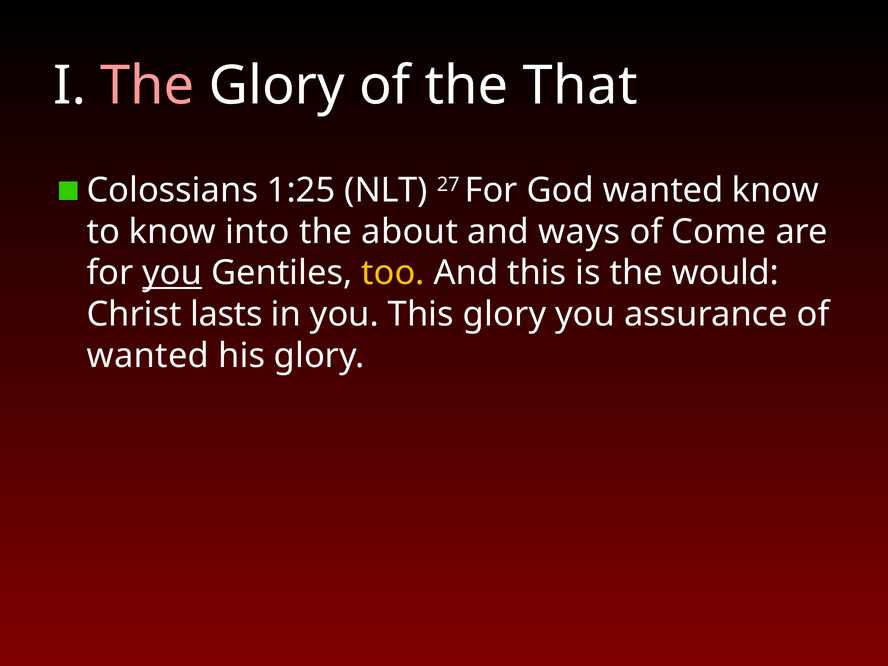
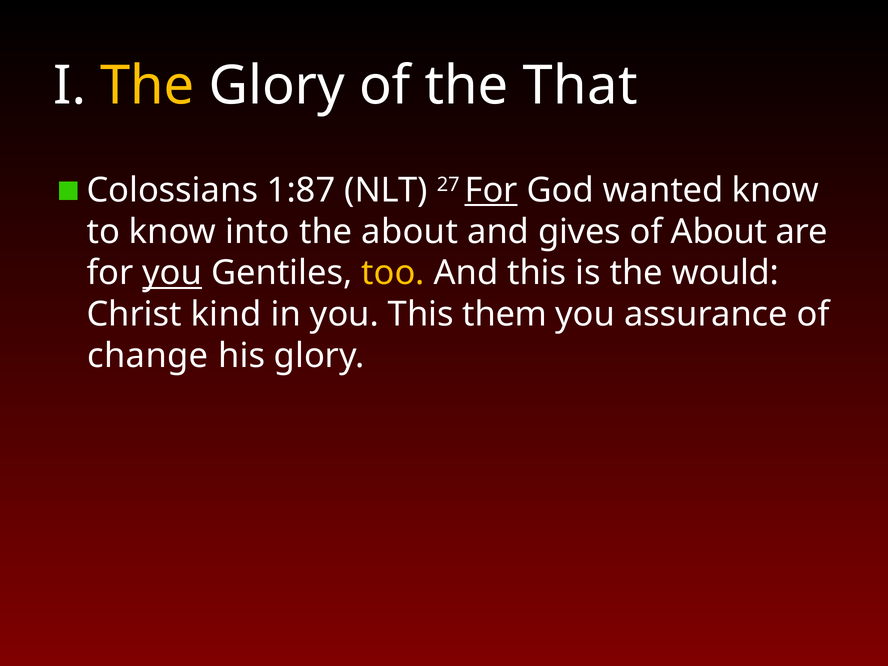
The at (147, 86) colour: pink -> yellow
1:25: 1:25 -> 1:87
For at (491, 190) underline: none -> present
ways: ways -> gives
of Come: Come -> About
lasts: lasts -> kind
This glory: glory -> them
wanted at (148, 356): wanted -> change
